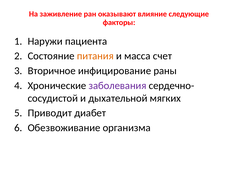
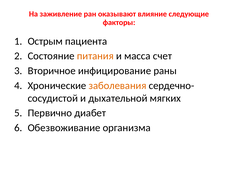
Наружи: Наружи -> Острым
заболевания colour: purple -> orange
Приводит: Приводит -> Первично
